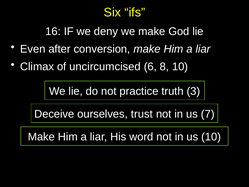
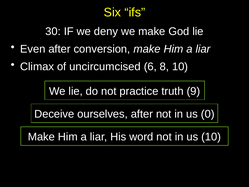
16: 16 -> 30
3: 3 -> 9
ourselves trust: trust -> after
7: 7 -> 0
